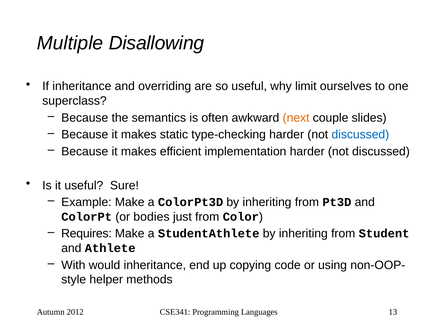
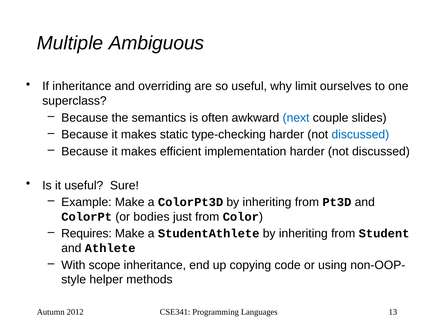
Disallowing: Disallowing -> Ambiguous
next colour: orange -> blue
would: would -> scope
